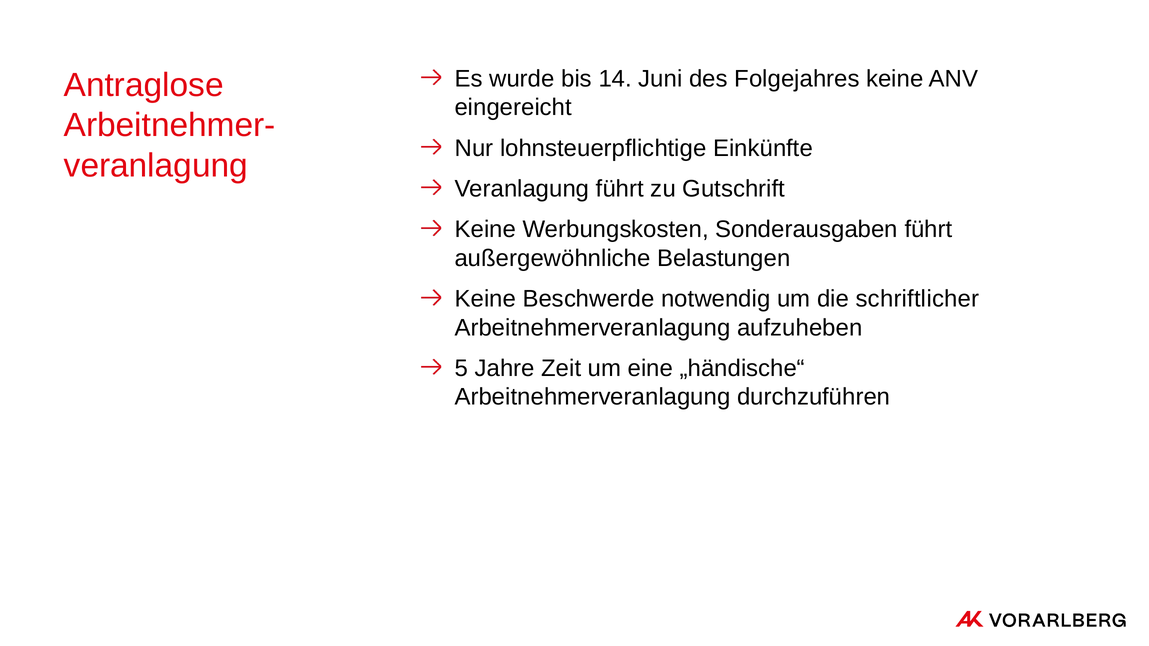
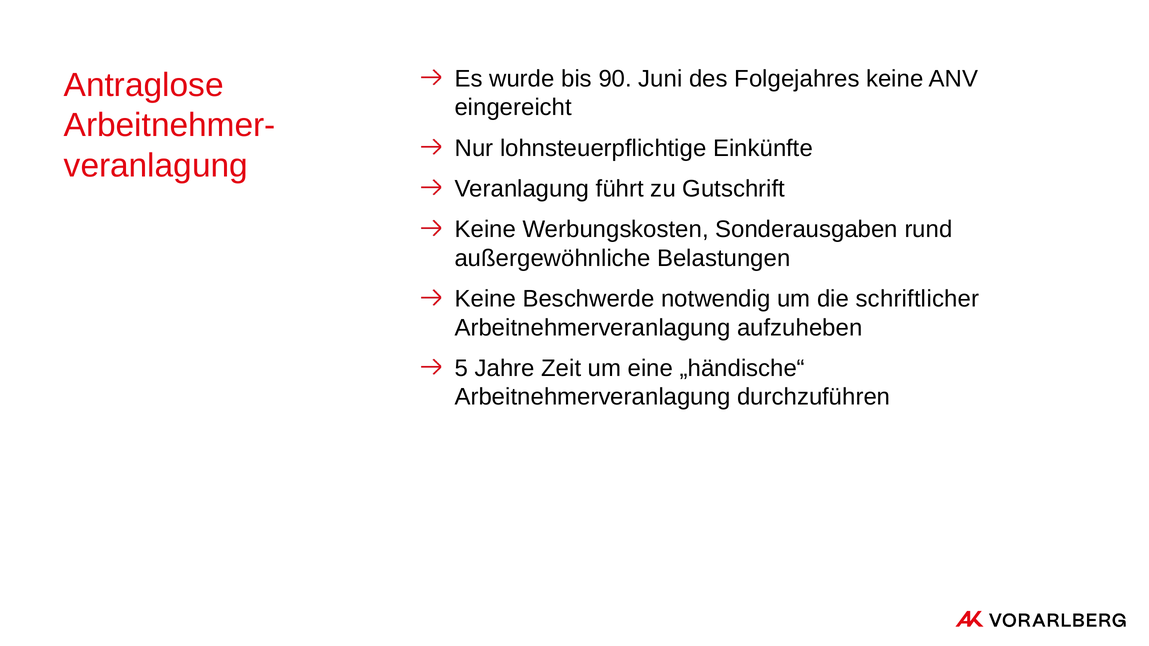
14: 14 -> 90
Sonderausgaben führt: führt -> rund
